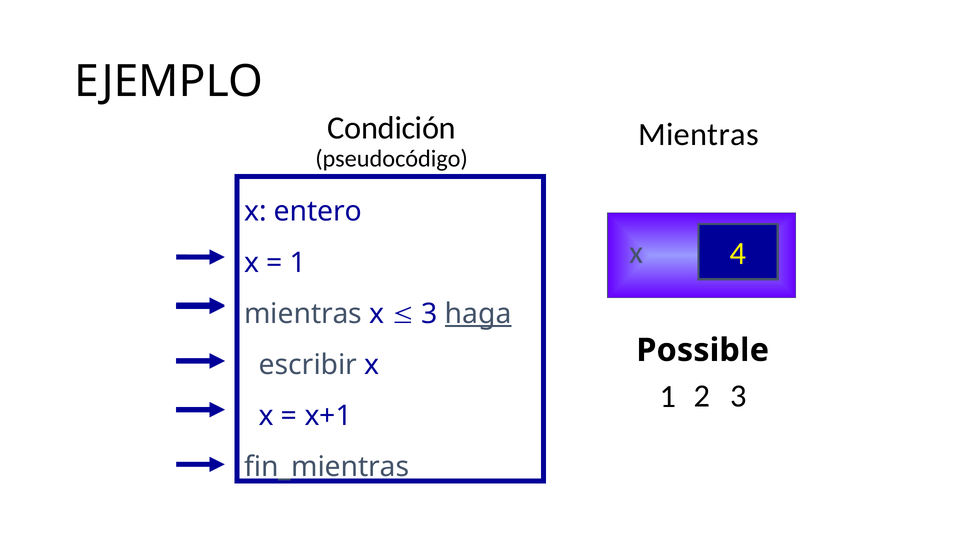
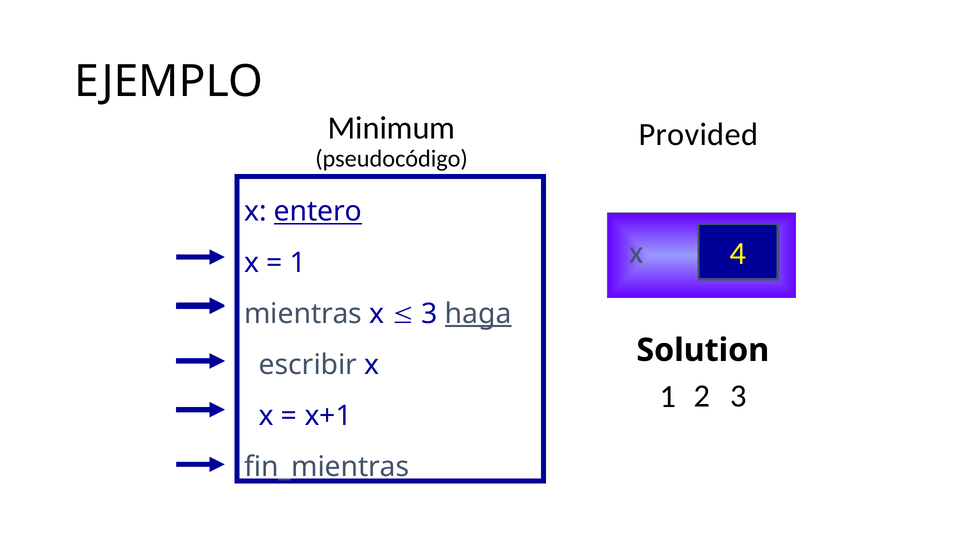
Condición: Condición -> Minimum
Mientras at (698, 134): Mientras -> Provided
entero underline: none -> present
Possible: Possible -> Solution
